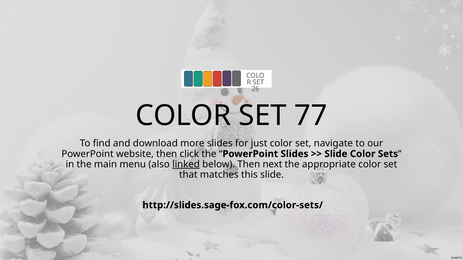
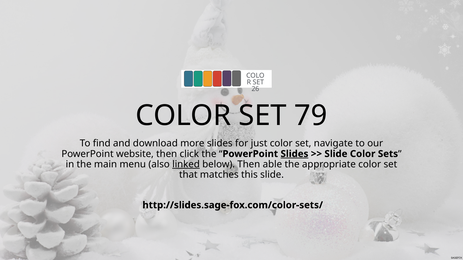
77: 77 -> 79
Slides at (294, 154) underline: none -> present
next: next -> able
